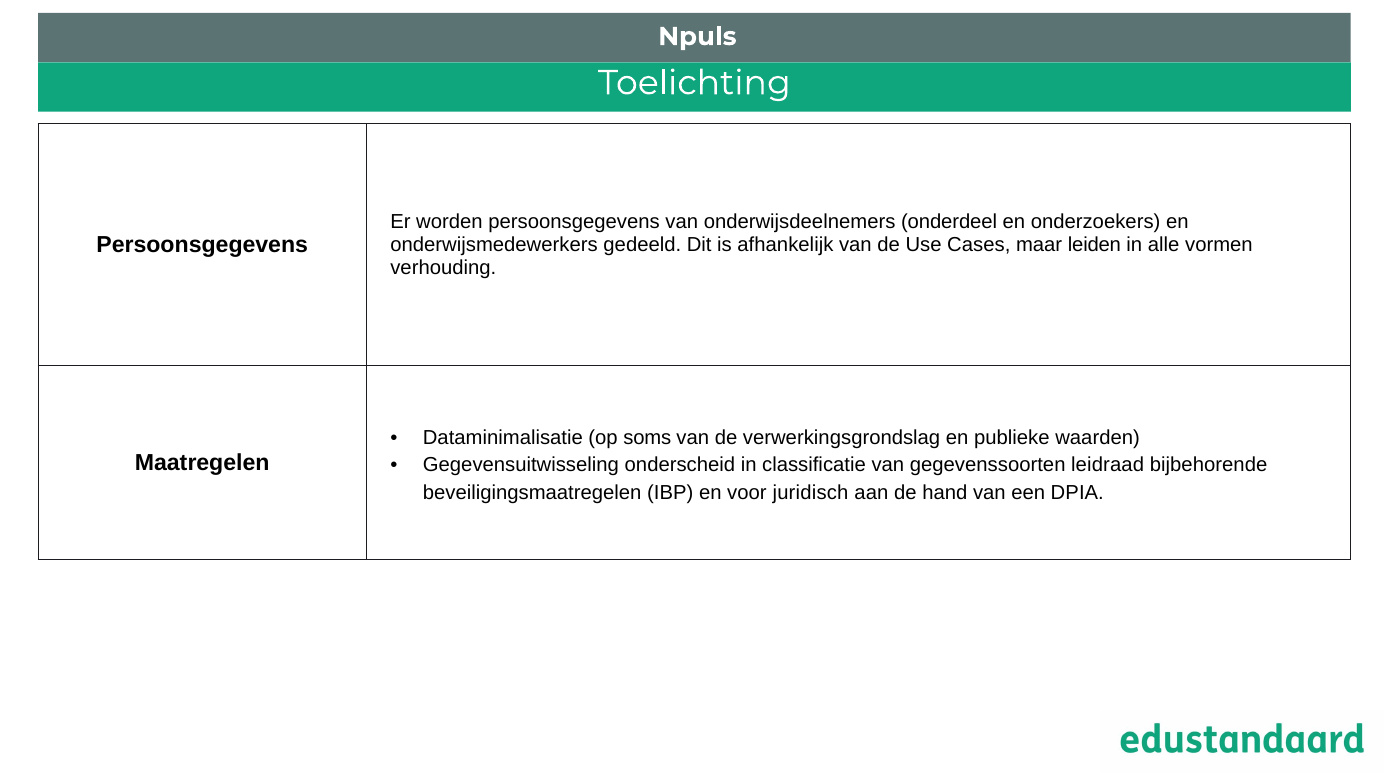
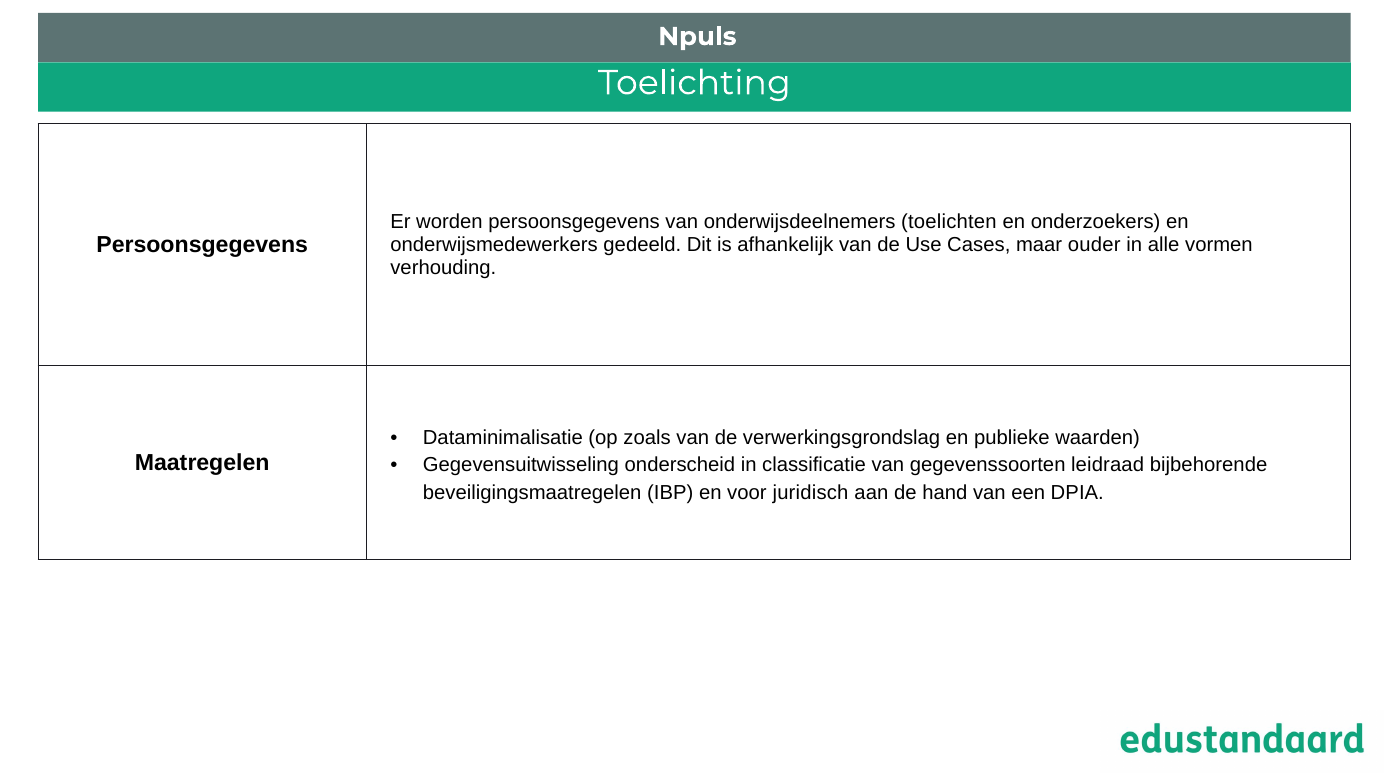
onderdeel: onderdeel -> toelichten
leiden: leiden -> ouder
soms: soms -> zoals
